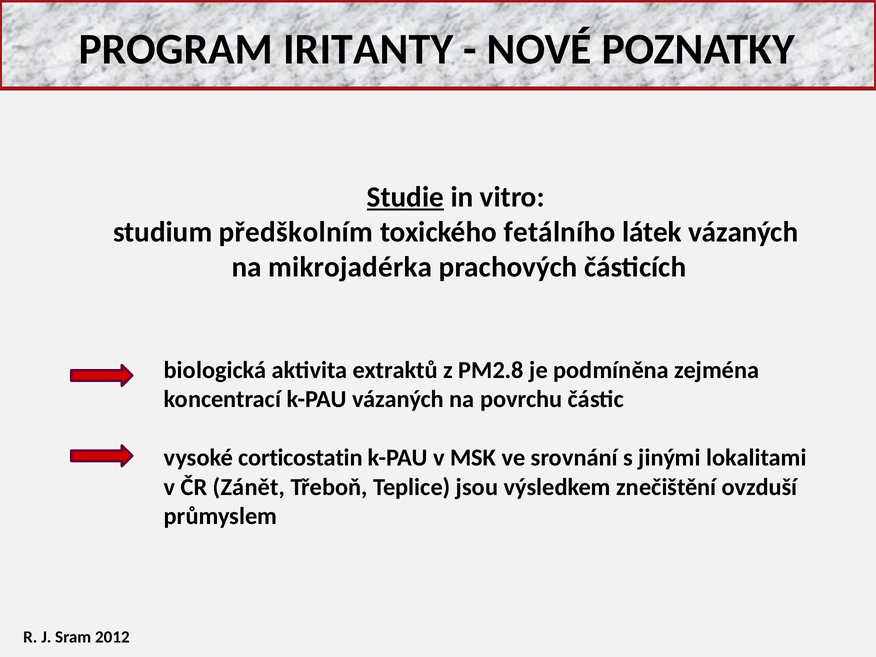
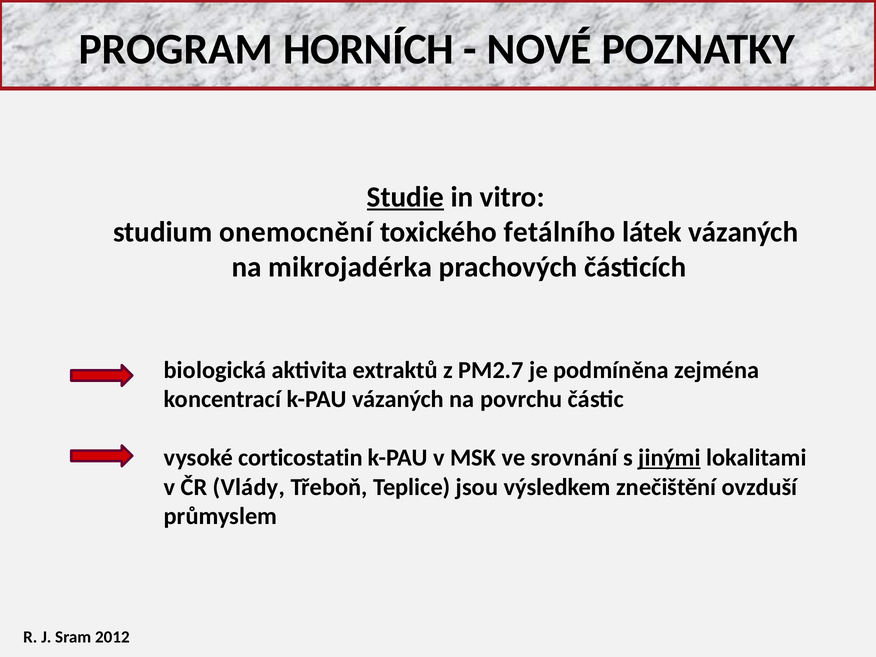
IRITANTY: IRITANTY -> HORNÍCH
předškolním: předškolním -> onemocnění
PM2.8: PM2.8 -> PM2.7
jinými underline: none -> present
Zánět: Zánět -> Vlády
